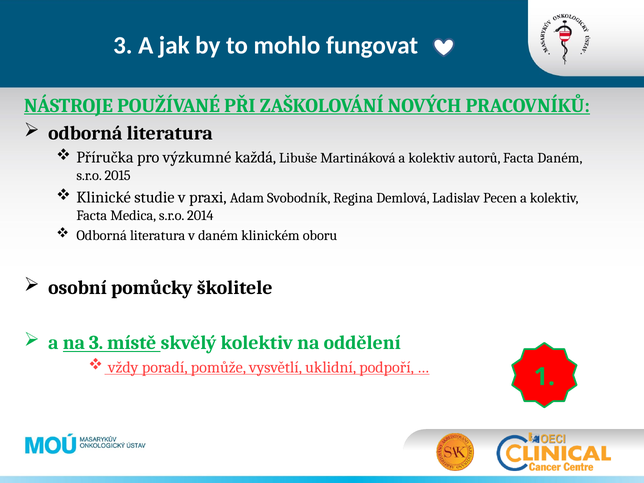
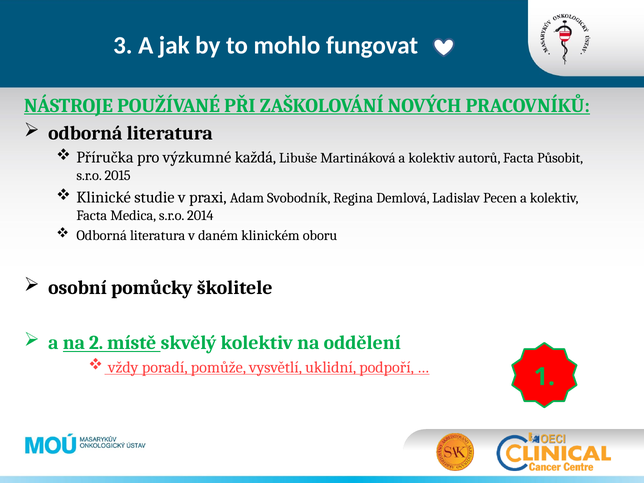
Facta Daném: Daném -> Působit
na 3: 3 -> 2
